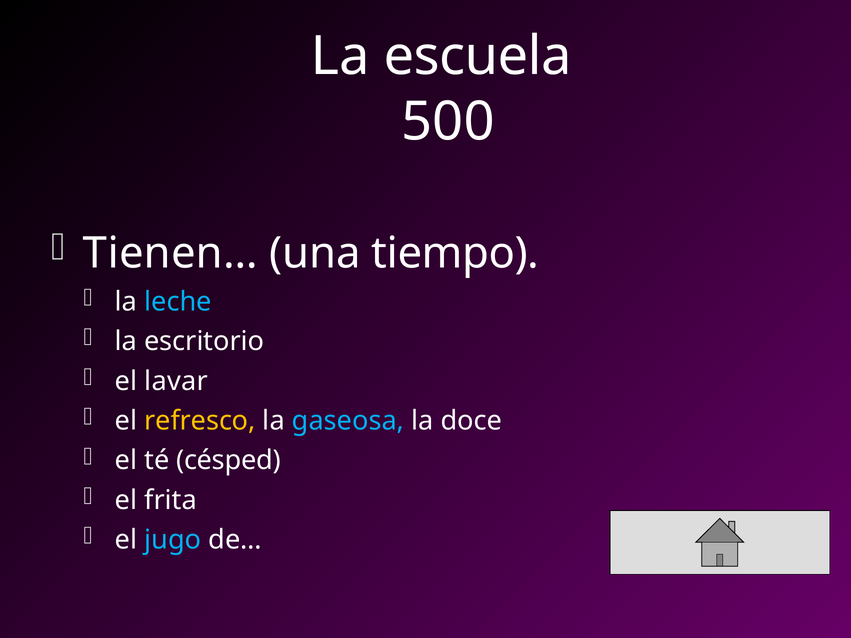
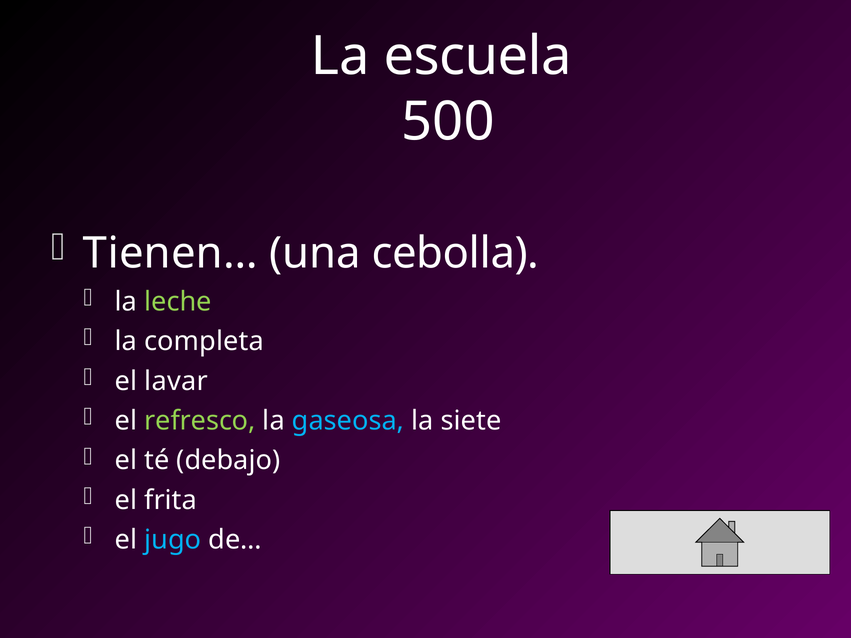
tiempo: tiempo -> cebolla
leche colour: light blue -> light green
escritorio: escritorio -> completa
refresco colour: yellow -> light green
doce: doce -> siete
césped: césped -> debajo
